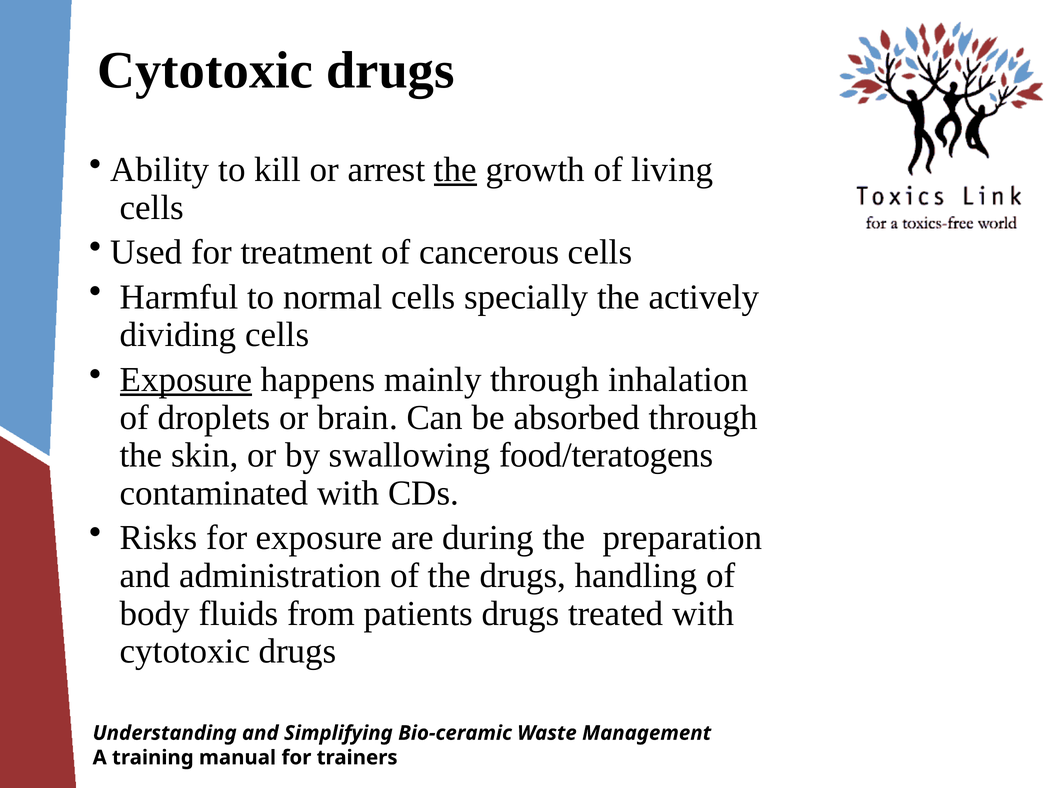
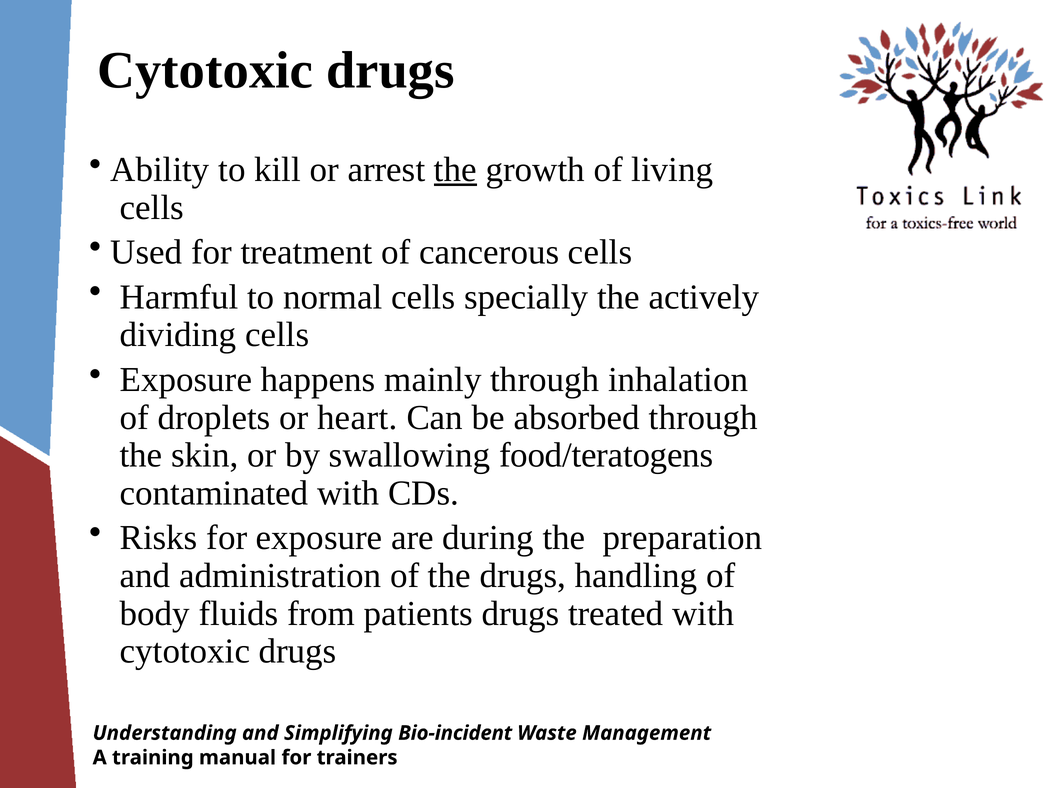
Exposure at (186, 380) underline: present -> none
brain: brain -> heart
Bio-ceramic: Bio-ceramic -> Bio-incident
